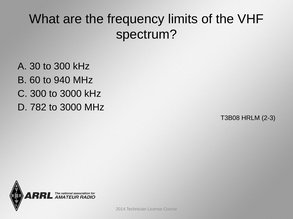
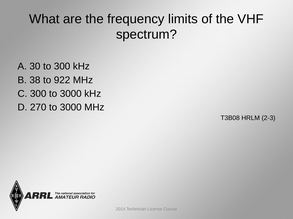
60: 60 -> 38
940: 940 -> 922
782: 782 -> 270
